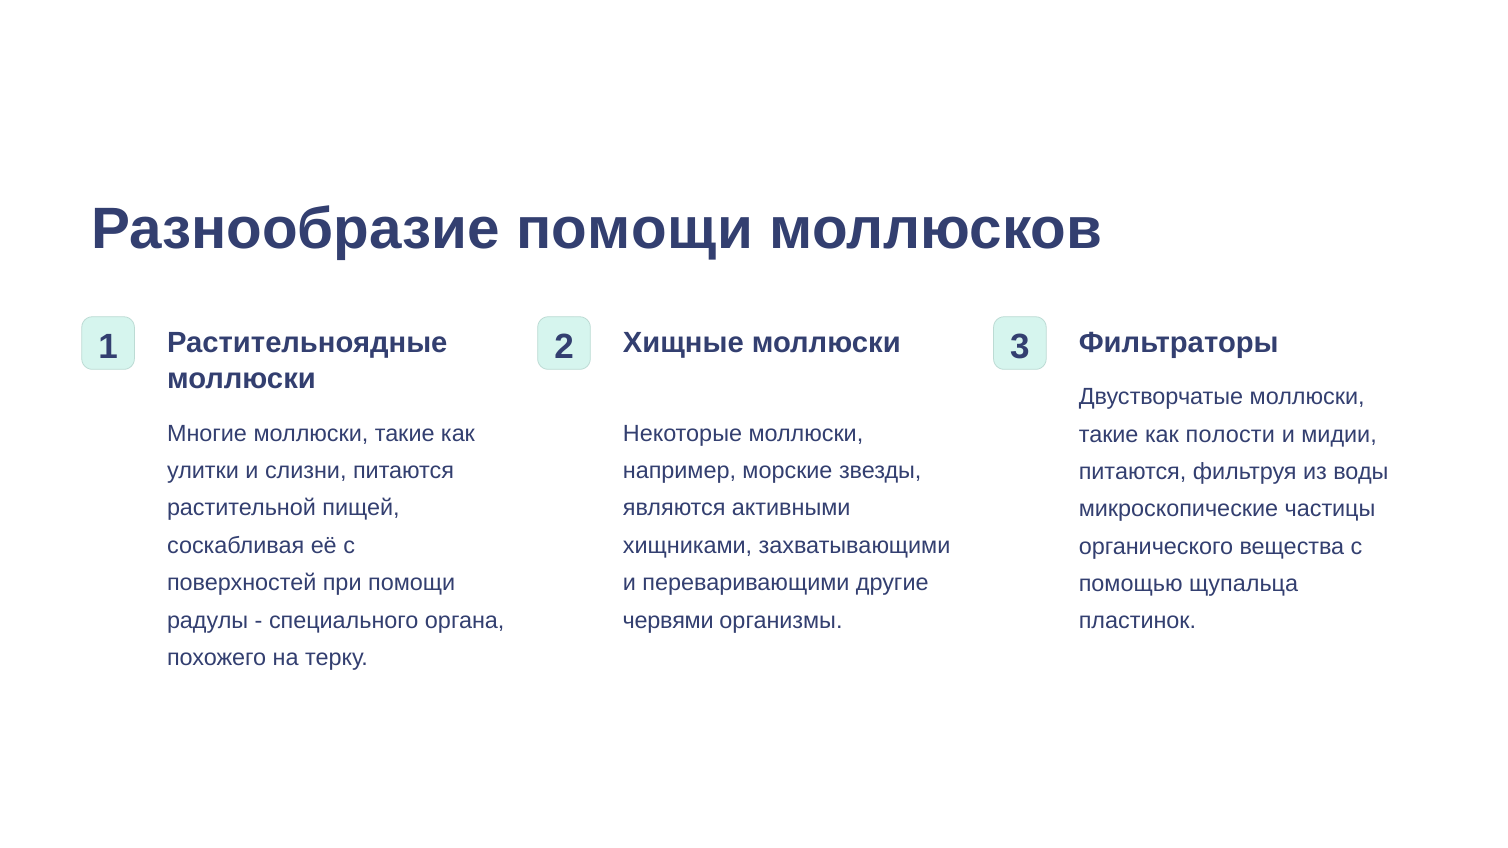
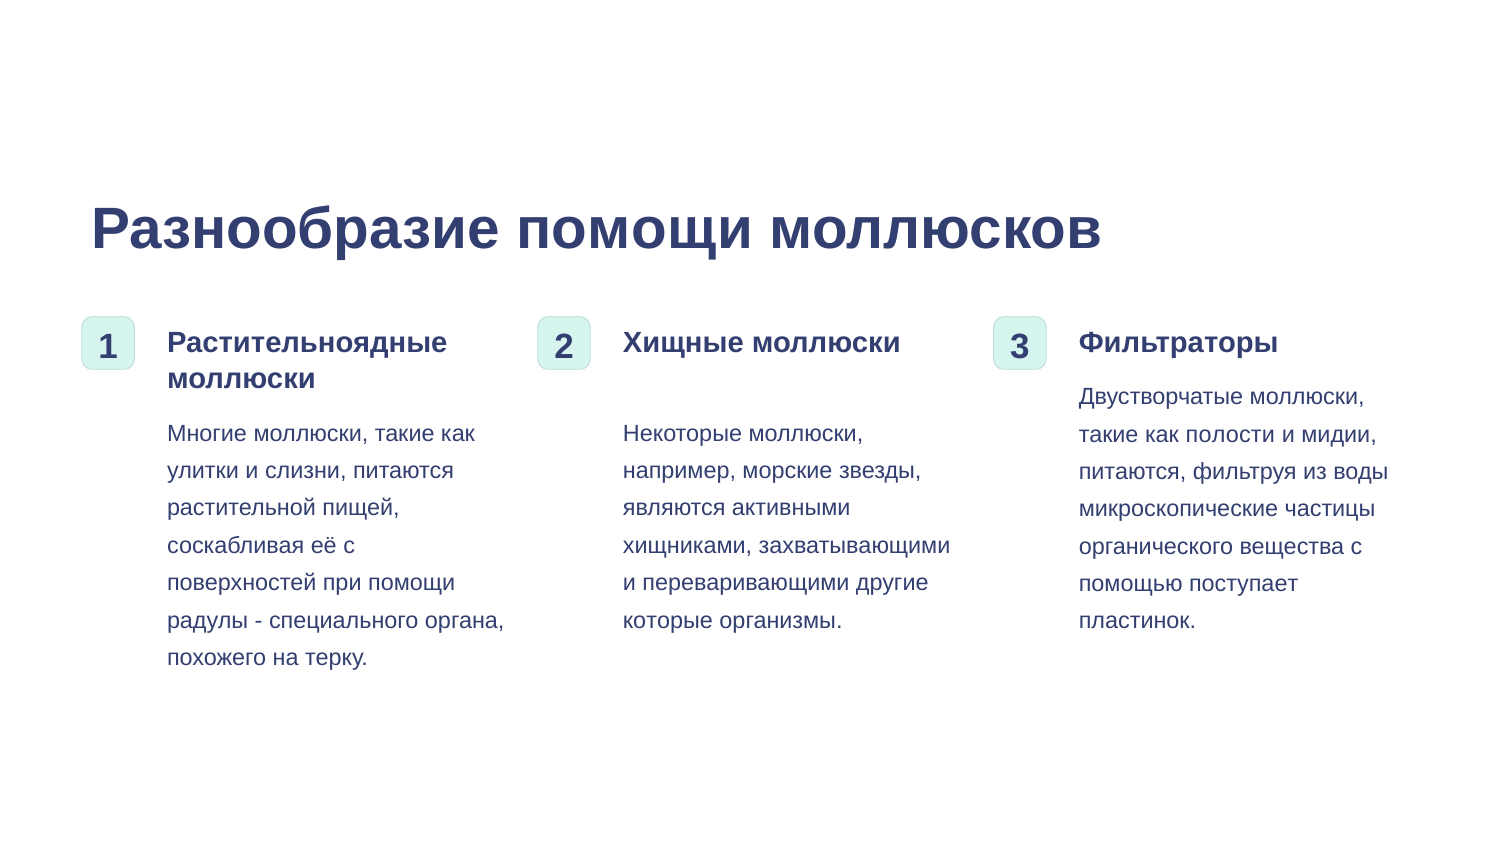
щупальца: щупальца -> поступает
червями: червями -> которые
